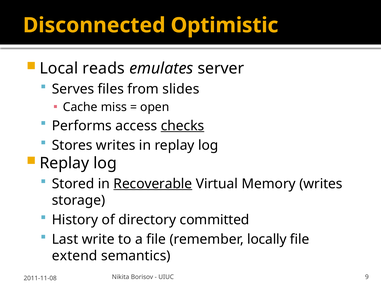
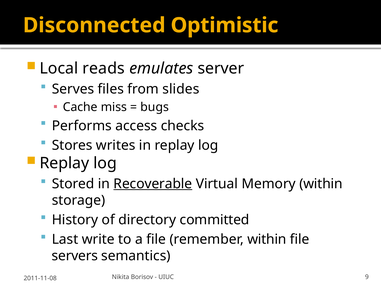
open: open -> bugs
checks underline: present -> none
Memory writes: writes -> within
remember locally: locally -> within
extend: extend -> servers
